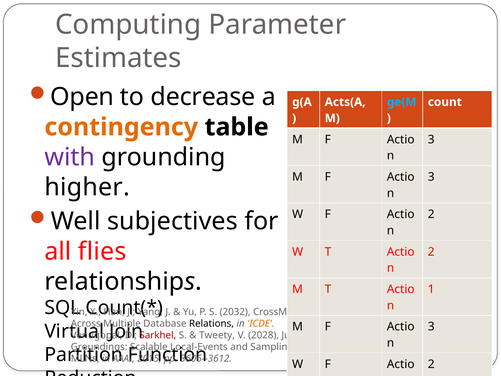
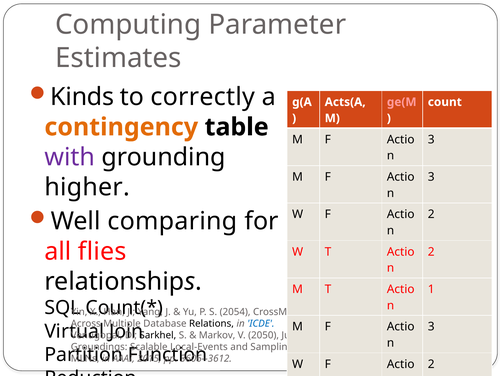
Open: Open -> Kinds
decrease: decrease -> correctly
ge(M colour: light blue -> pink
subjectives: subjectives -> comparing
2032: 2032 -> 2054
ICDE colour: orange -> blue
Sarkhel colour: red -> black
Tweety: Tweety -> Markov
2028: 2028 -> 2050
